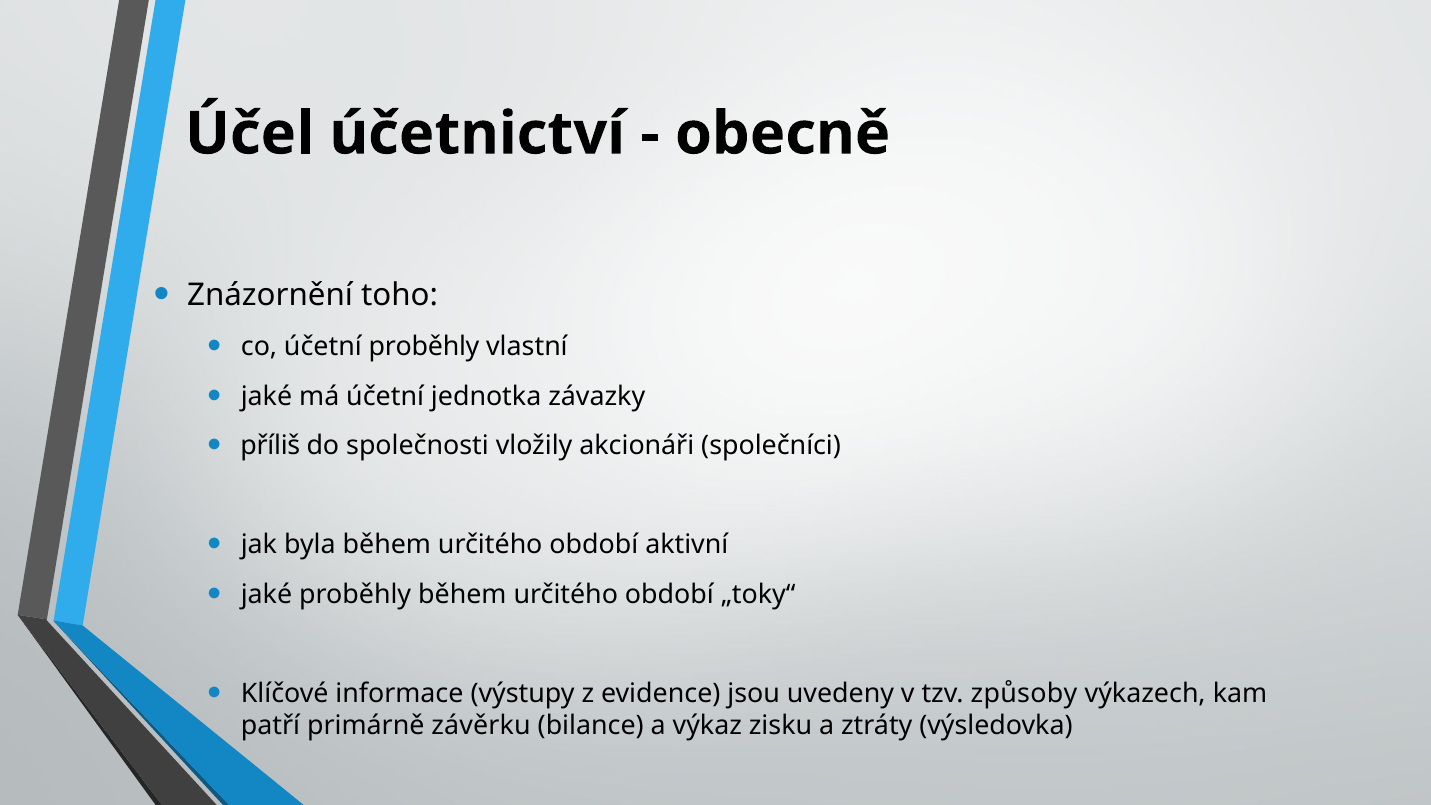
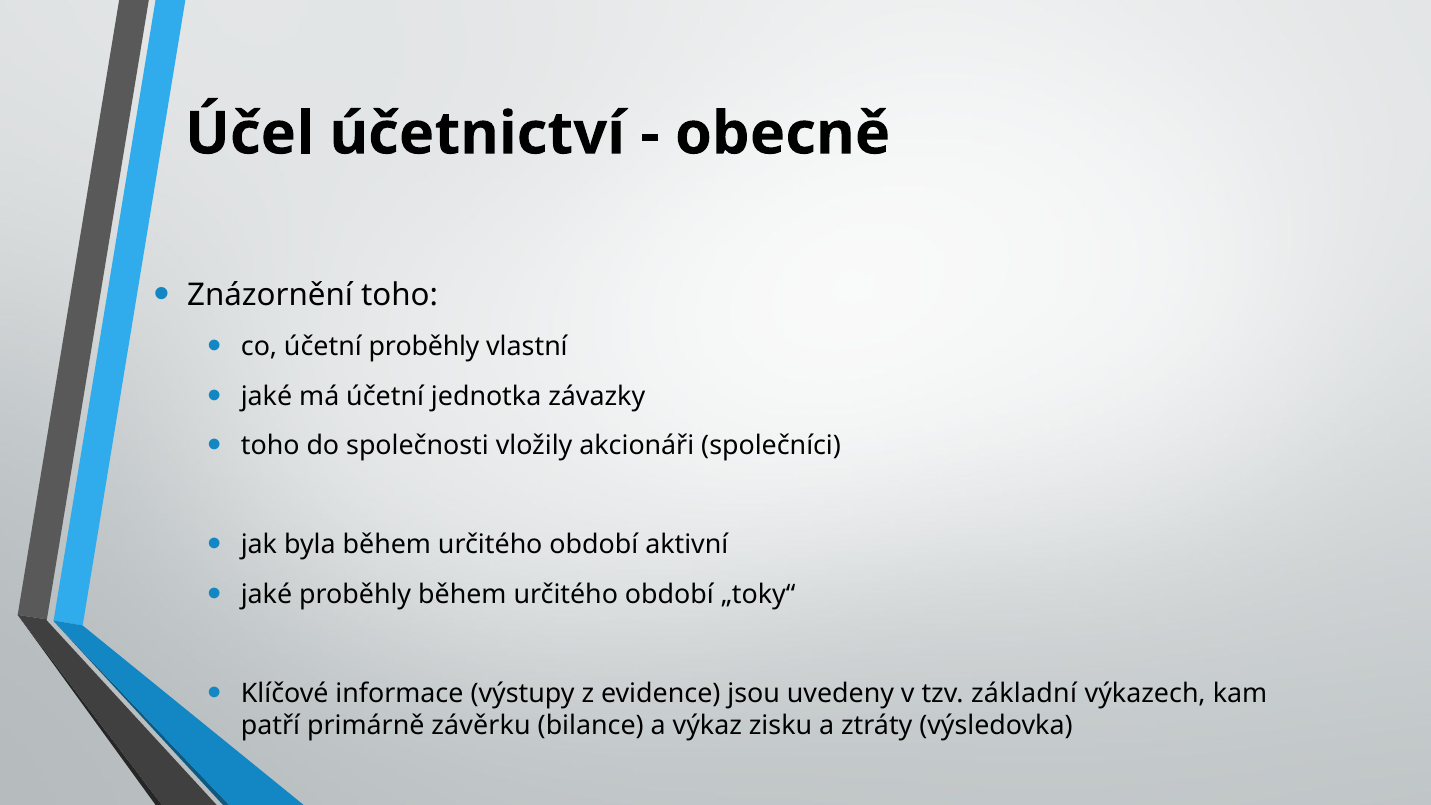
příliš at (270, 446): příliš -> toho
způsoby: způsoby -> základní
